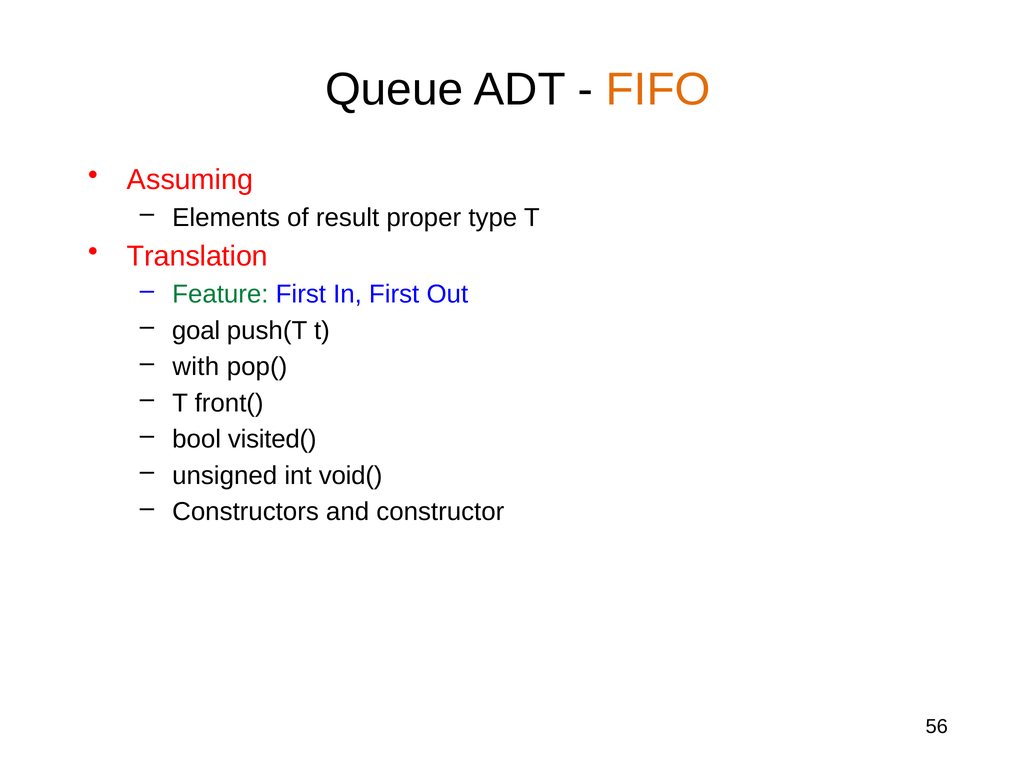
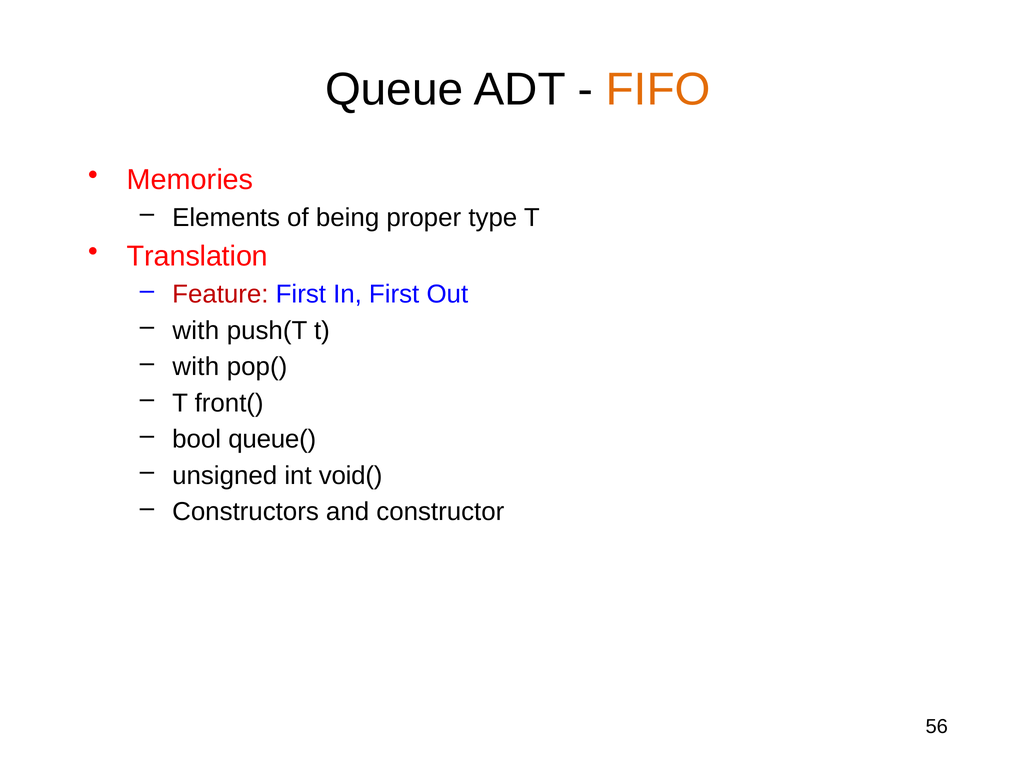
Assuming: Assuming -> Memories
result: result -> being
Feature colour: green -> red
goal at (196, 330): goal -> with
visited(: visited( -> queue(
